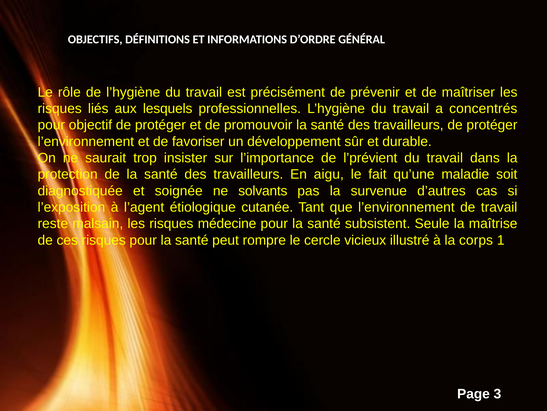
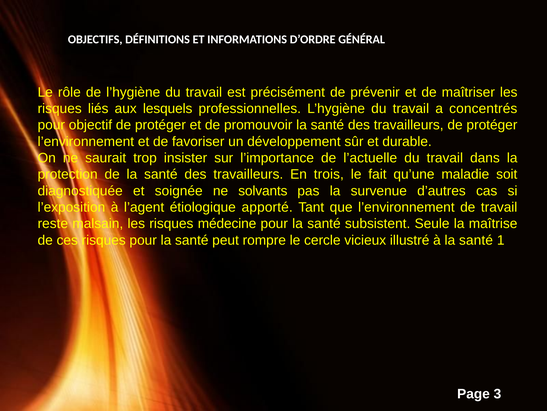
l’prévient: l’prévient -> l’actuelle
aigu: aigu -> trois
cutanée: cutanée -> apporté
à la corps: corps -> santé
